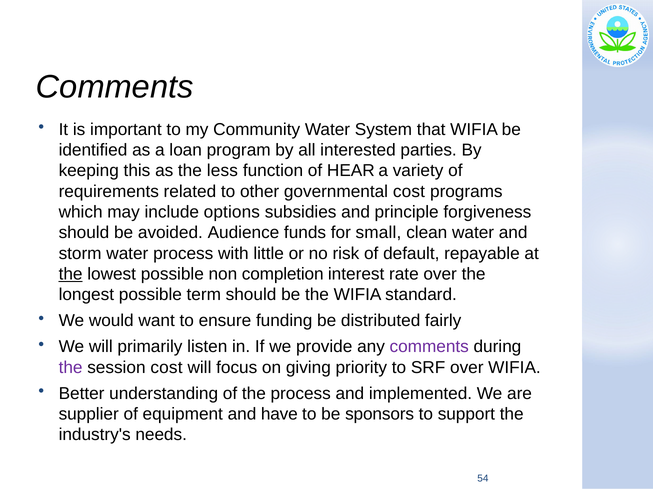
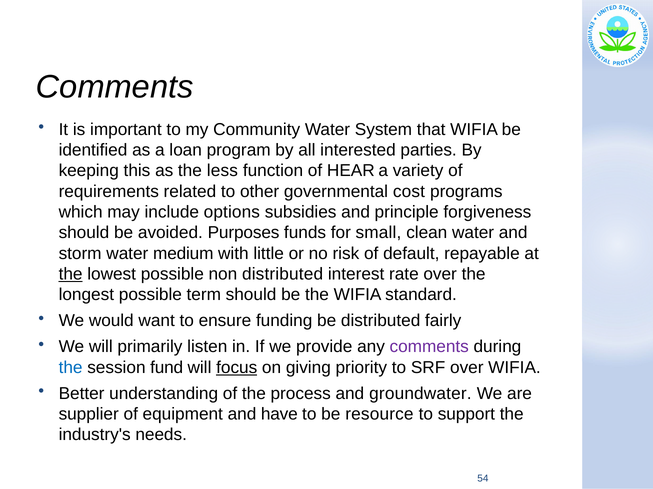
Audience: Audience -> Purposes
water process: process -> medium
non completion: completion -> distributed
the at (71, 368) colour: purple -> blue
session cost: cost -> fund
focus underline: none -> present
implemented: implemented -> groundwater
sponsors: sponsors -> resource
